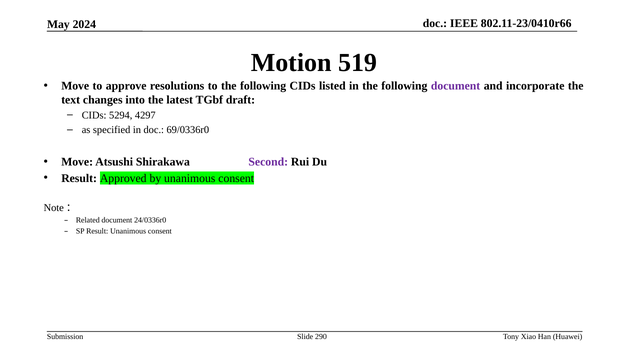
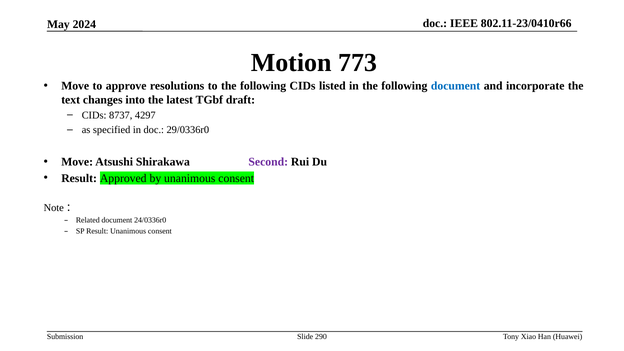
519: 519 -> 773
document at (456, 86) colour: purple -> blue
5294: 5294 -> 8737
69/0336r0: 69/0336r0 -> 29/0336r0
